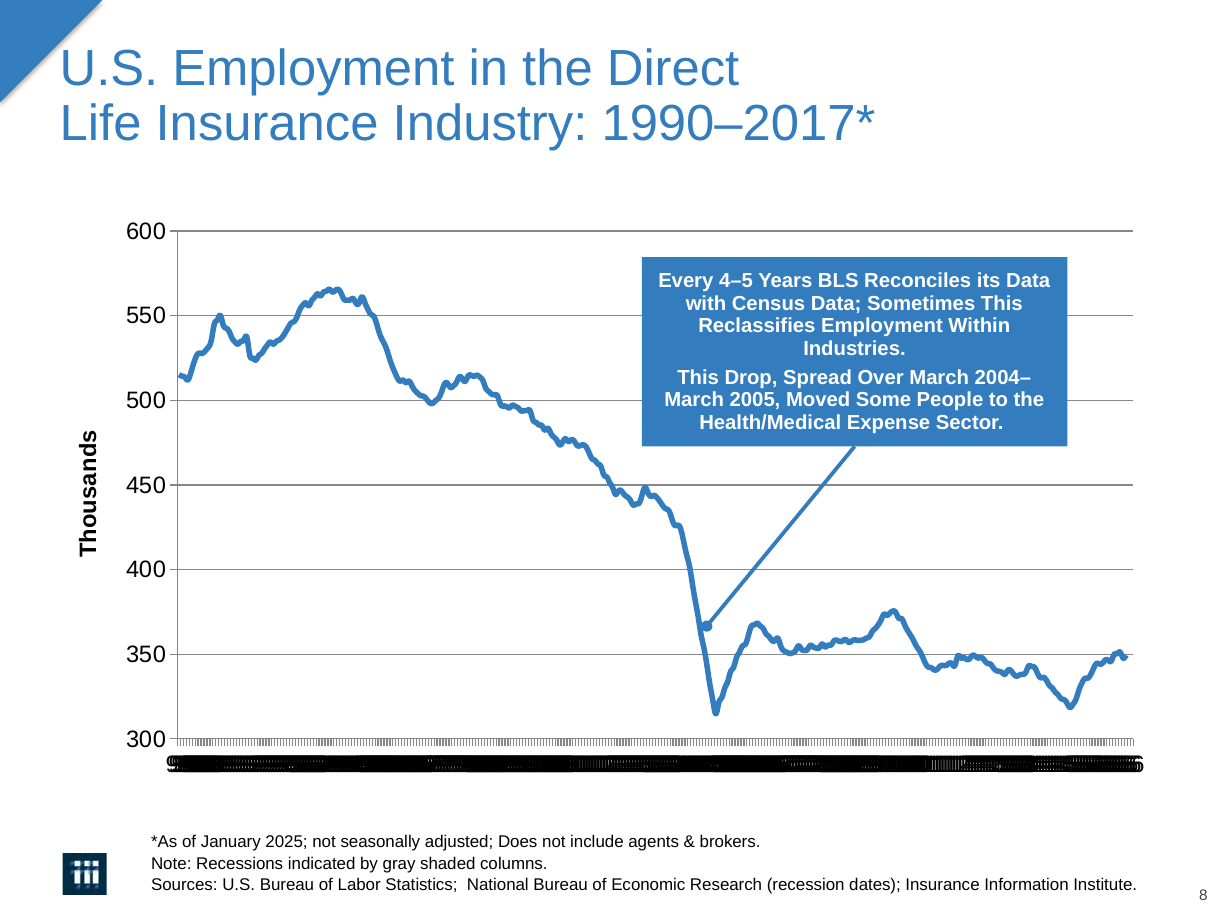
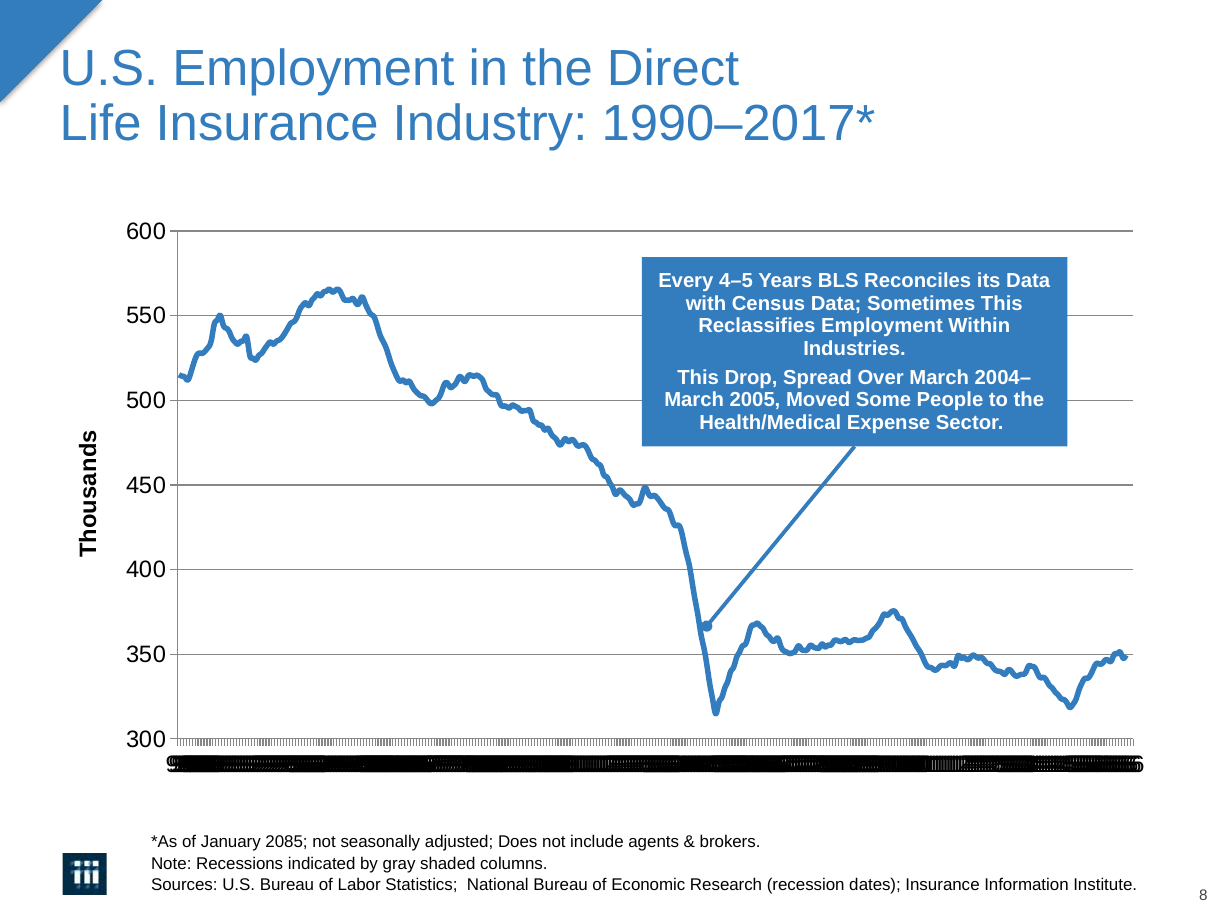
2025: 2025 -> 2085
